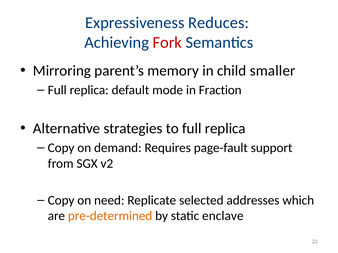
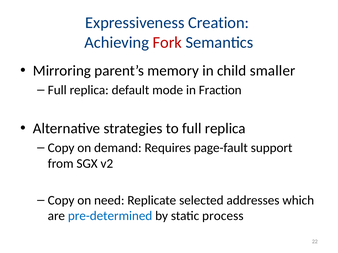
Reduces: Reduces -> Creation
pre-determined colour: orange -> blue
enclave: enclave -> process
